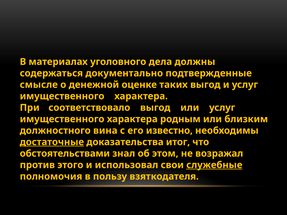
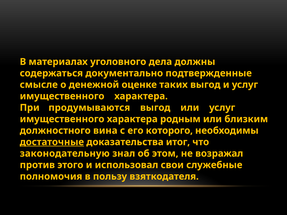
соответствовало: соответствовало -> продумываются
известно: известно -> которого
обстоятельствами: обстоятельствами -> законодательную
служебные underline: present -> none
